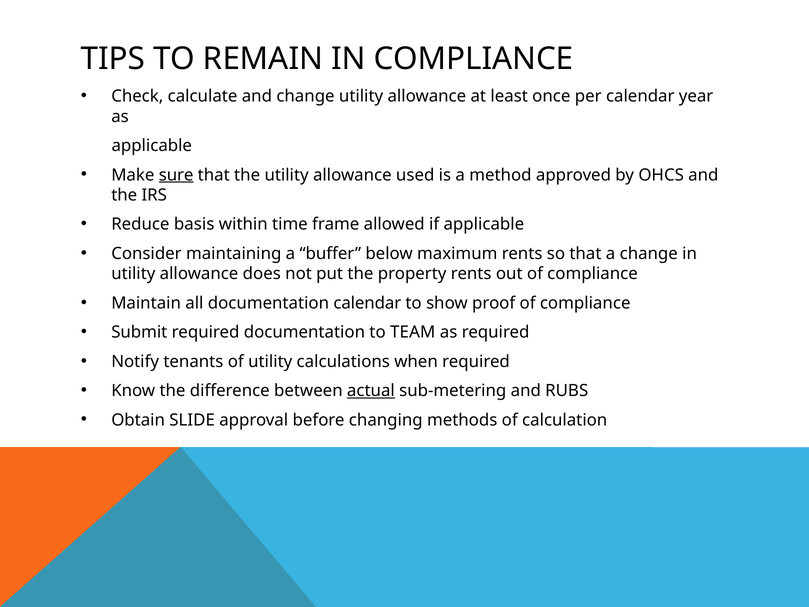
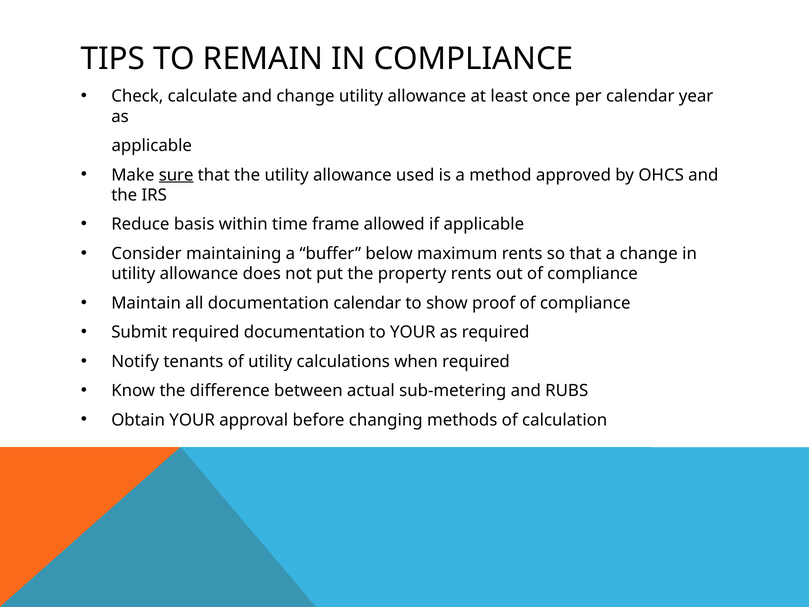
to TEAM: TEAM -> YOUR
actual underline: present -> none
Obtain SLIDE: SLIDE -> YOUR
